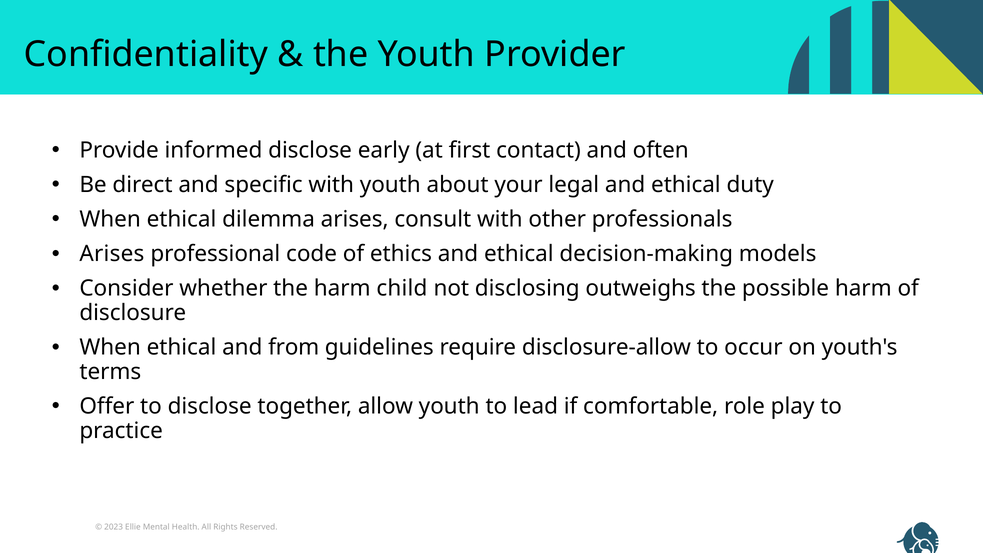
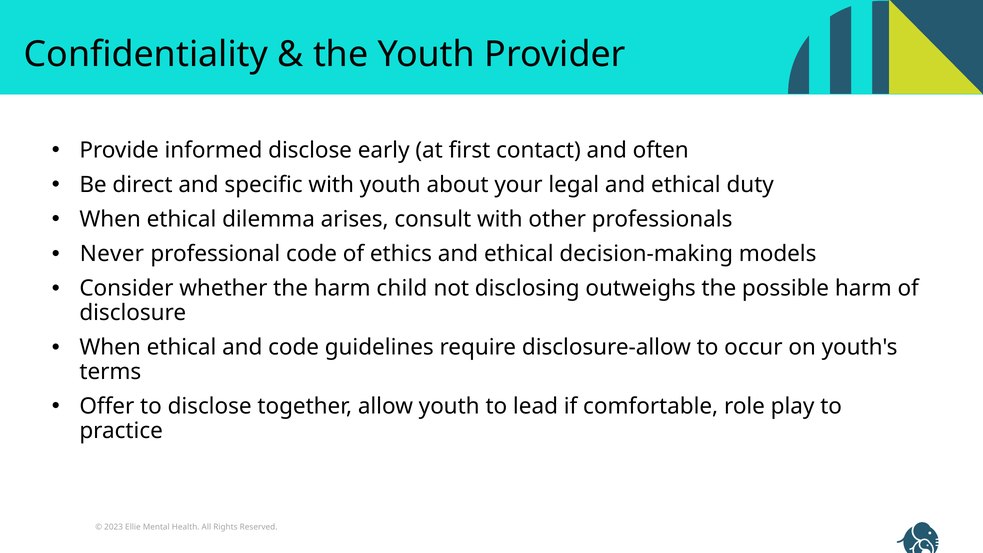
Arises at (112, 254): Arises -> Never
and from: from -> code
